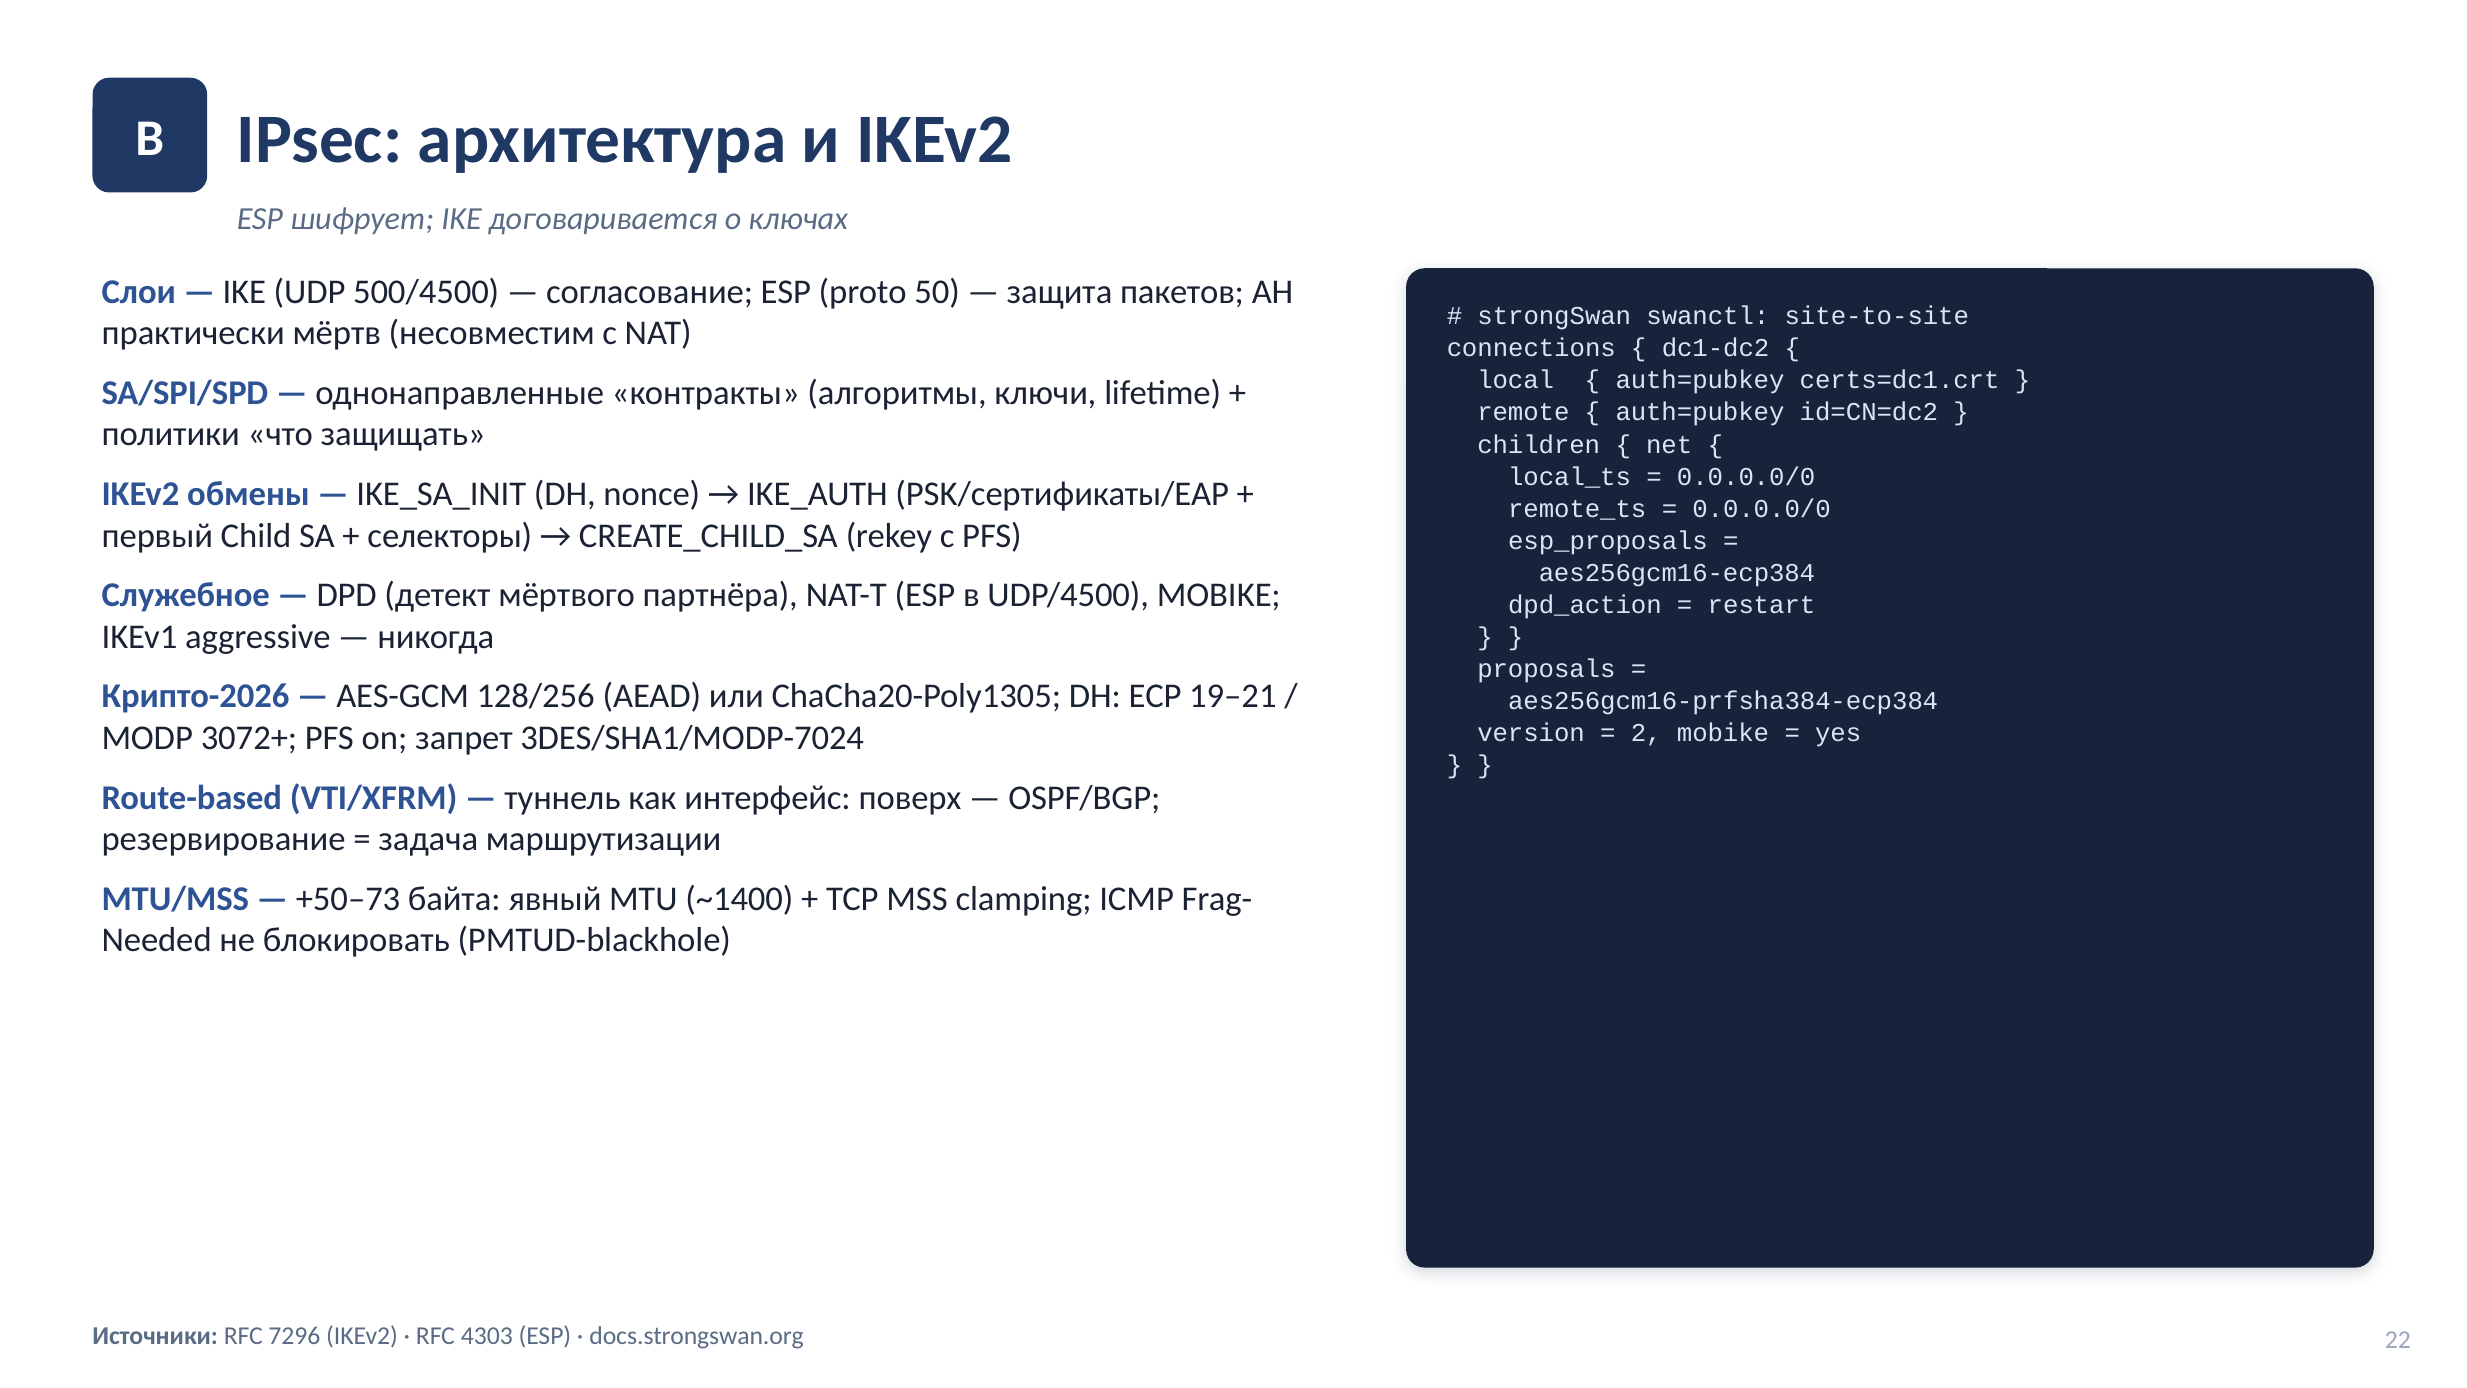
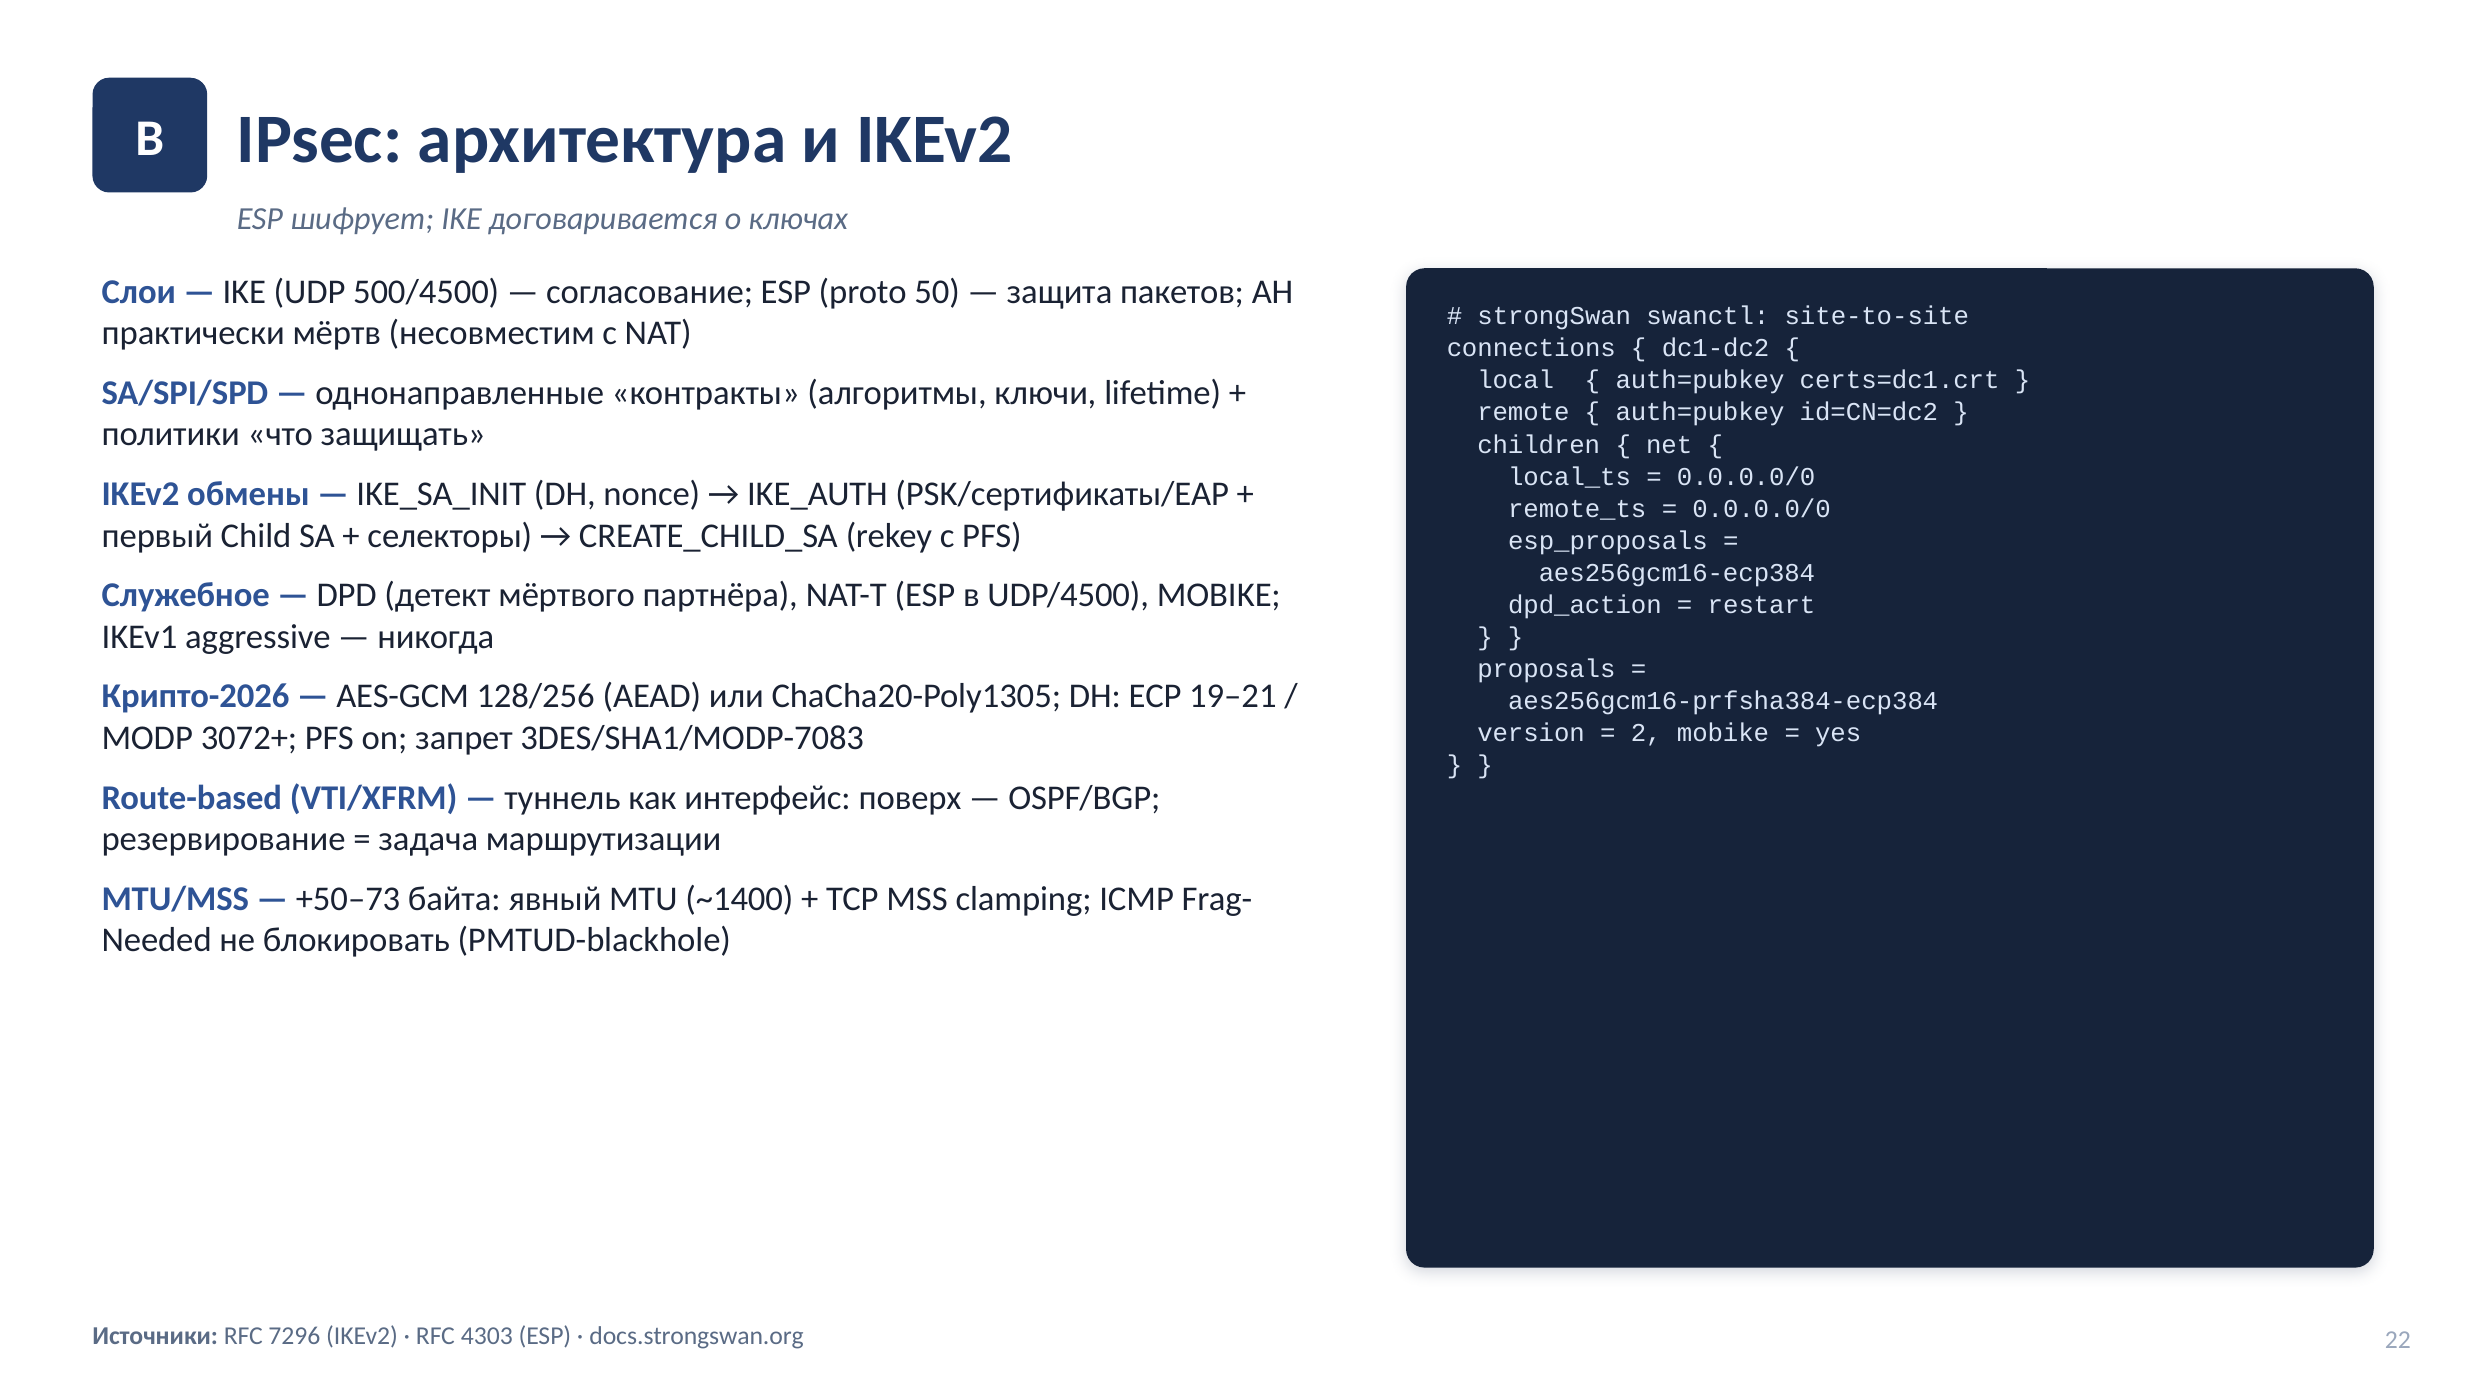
3DES/SHA1/MODP-7024: 3DES/SHA1/MODP-7024 -> 3DES/SHA1/MODP-7083
